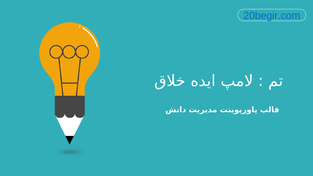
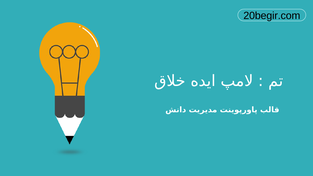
20begir.com colour: blue -> black
